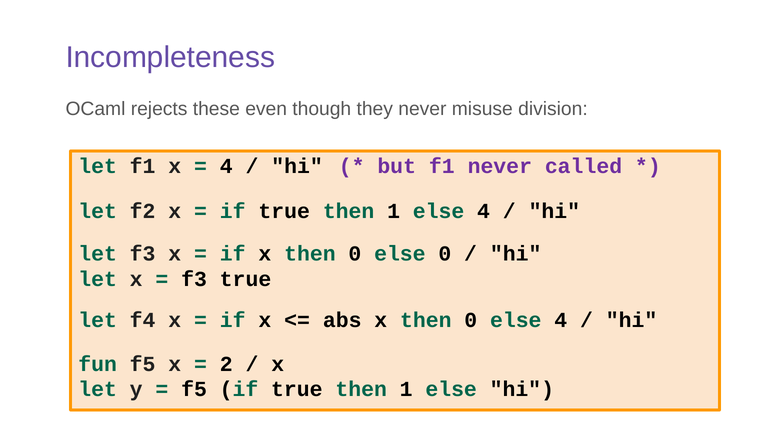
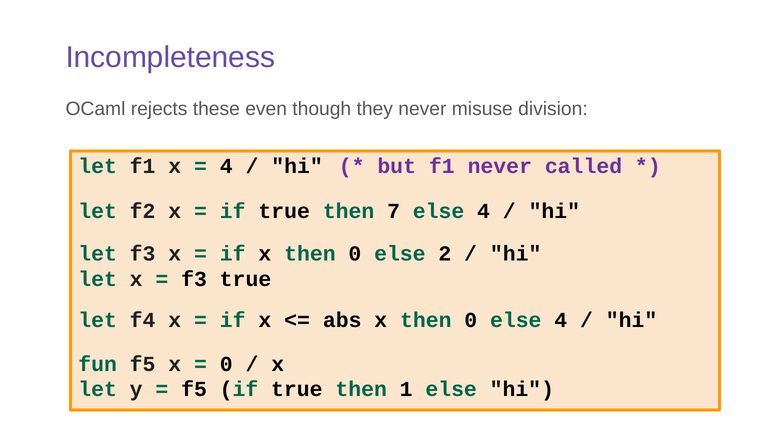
1 at (394, 211): 1 -> 7
else 0: 0 -> 2
2 at (226, 364): 2 -> 0
